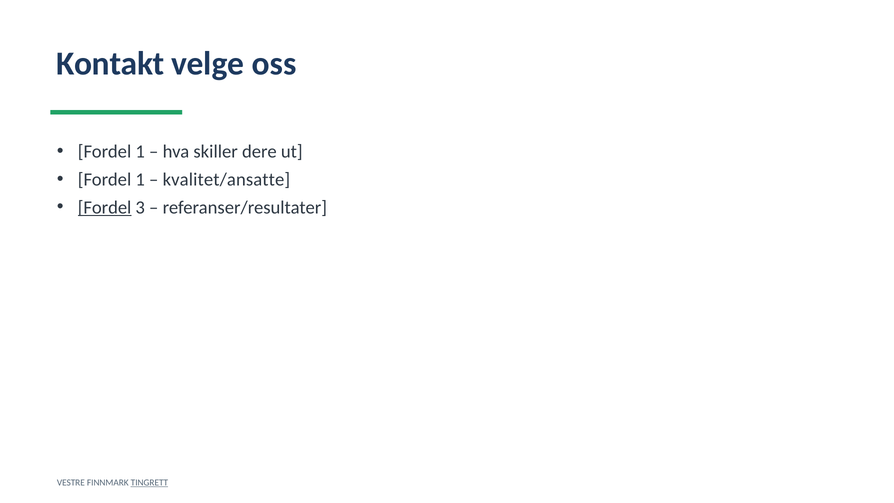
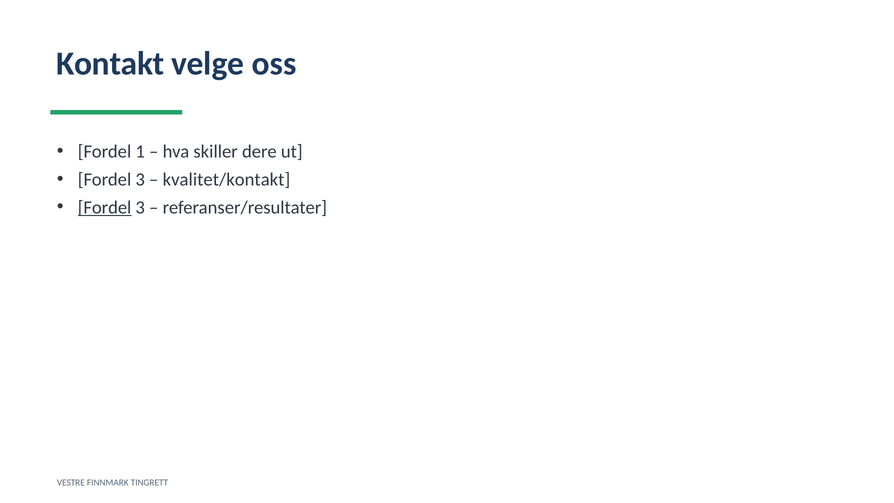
1 at (140, 179): 1 -> 3
kvalitet/ansatte: kvalitet/ansatte -> kvalitet/kontakt
TINGRETT underline: present -> none
